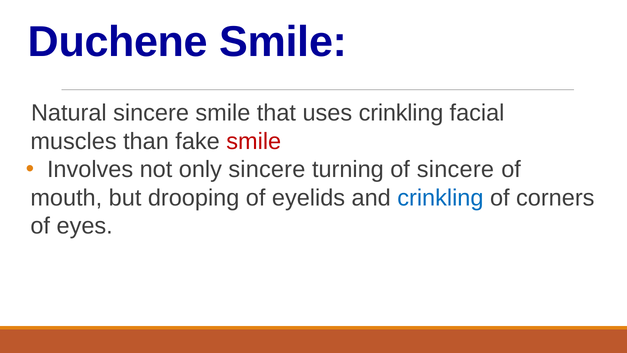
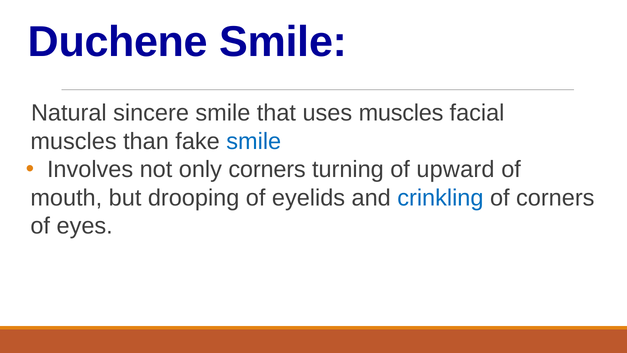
uses crinkling: crinkling -> muscles
smile at (254, 141) colour: red -> blue
only sincere: sincere -> corners
of sincere: sincere -> upward
